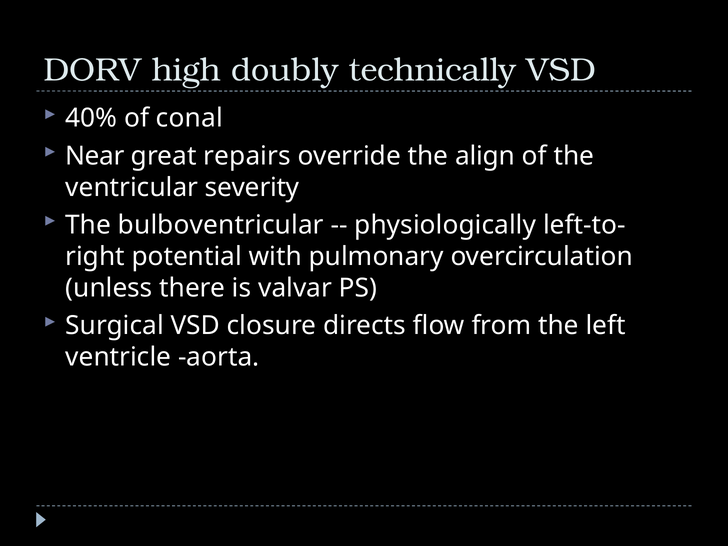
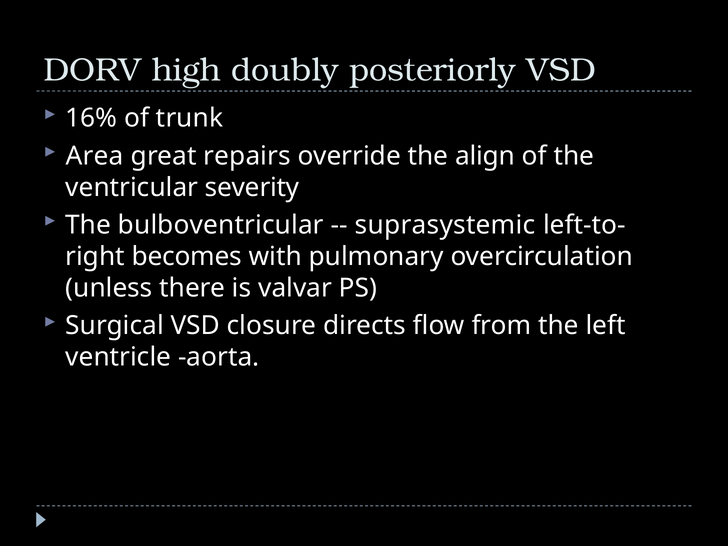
technically: technically -> posteriorly
40%: 40% -> 16%
conal: conal -> trunk
Near: Near -> Area
physiologically: physiologically -> suprasystemic
potential: potential -> becomes
